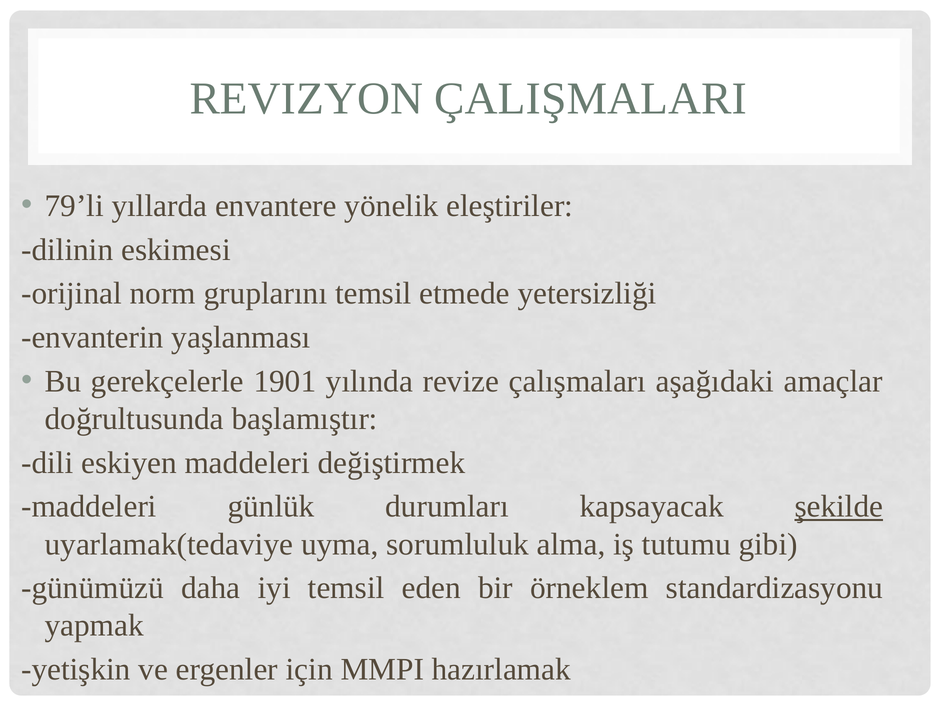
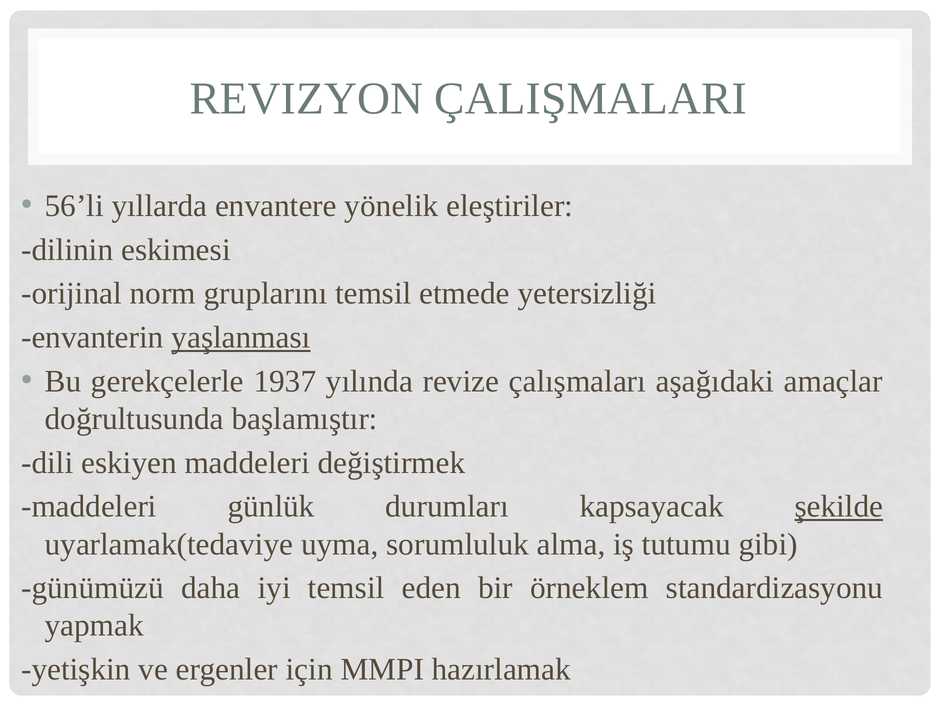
79’li: 79’li -> 56’li
yaşlanması underline: none -> present
1901: 1901 -> 1937
